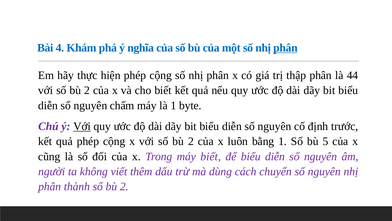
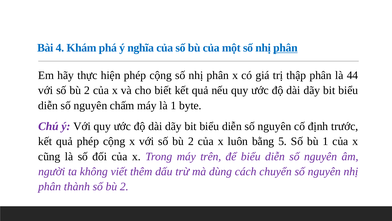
Với at (82, 126) underline: present -> none
bằng 1: 1 -> 5
bù 5: 5 -> 1
máy biết: biết -> trên
